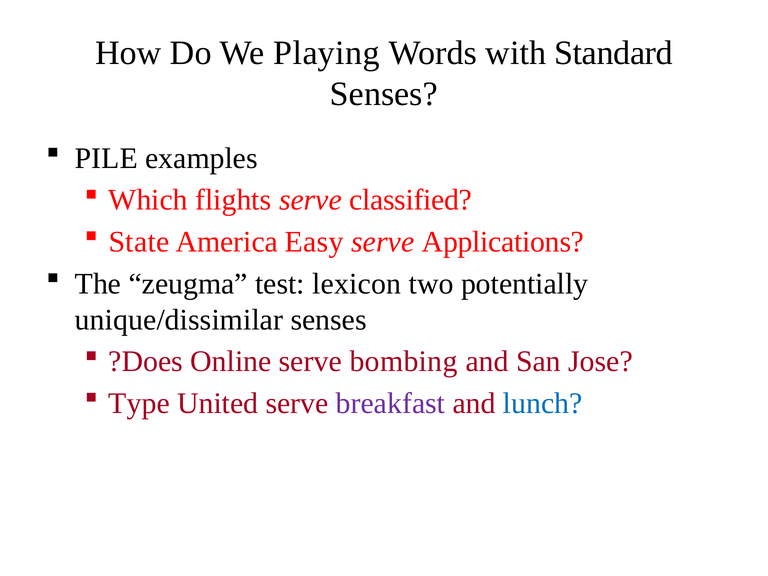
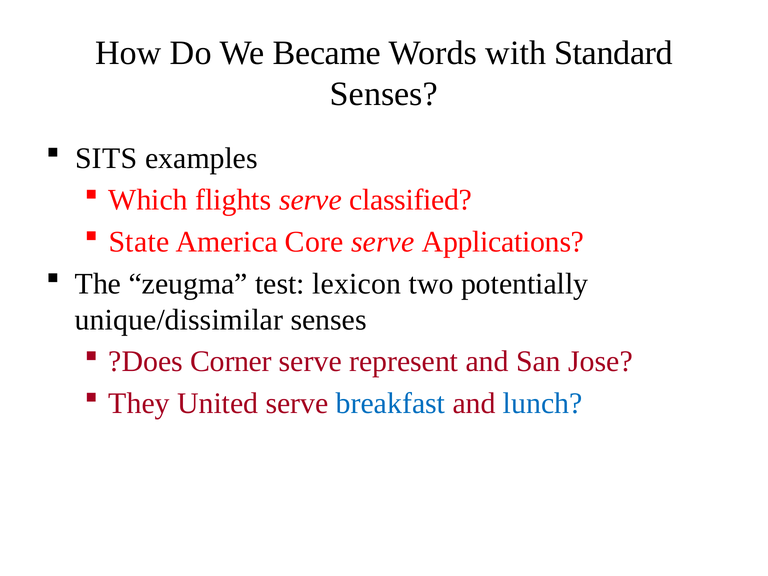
Playing: Playing -> Became
PILE: PILE -> SITS
Easy: Easy -> Core
Online: Online -> Corner
bombing: bombing -> represent
Type: Type -> They
breakfast colour: purple -> blue
